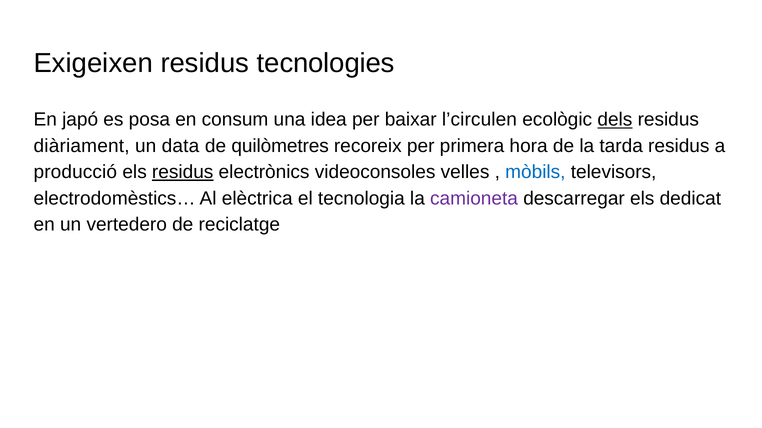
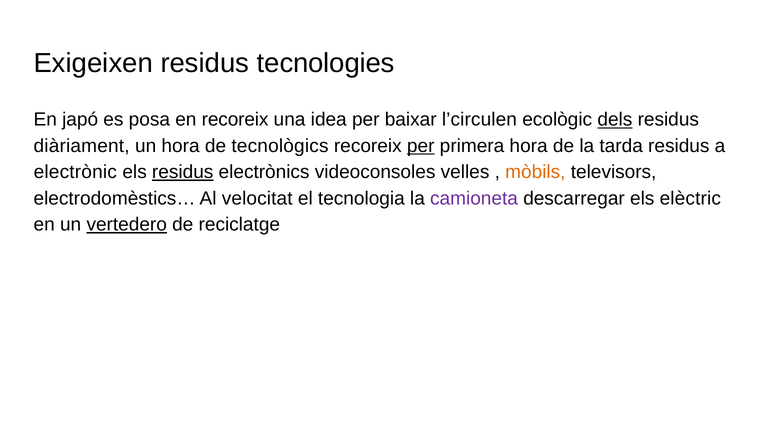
en consum: consum -> recoreix
un data: data -> hora
quilòmetres: quilòmetres -> tecnològics
per at (421, 146) underline: none -> present
producció: producció -> electrònic
mòbils colour: blue -> orange
elèctrica: elèctrica -> velocitat
dedicat: dedicat -> elèctric
vertedero underline: none -> present
